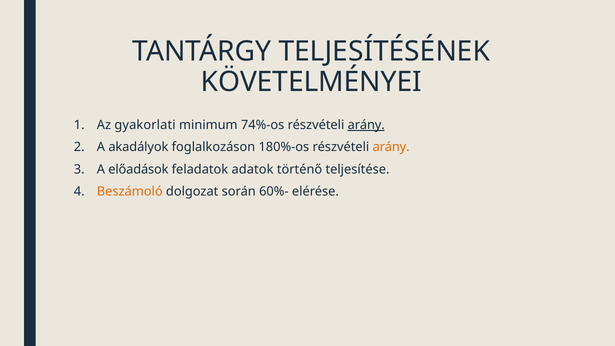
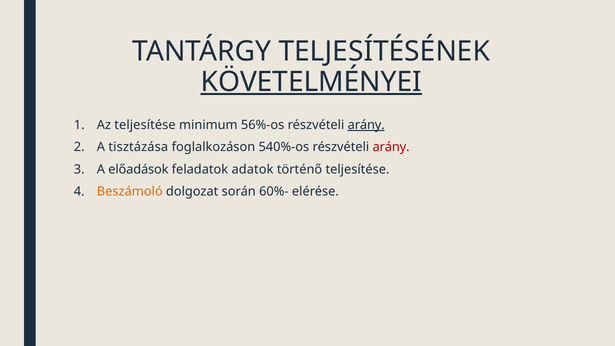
KÖVETELMÉNYEI underline: none -> present
Az gyakorlati: gyakorlati -> teljesítése
74%-os: 74%-os -> 56%-os
akadályok: akadályok -> tisztázása
180%-os: 180%-os -> 540%-os
arány at (391, 147) colour: orange -> red
